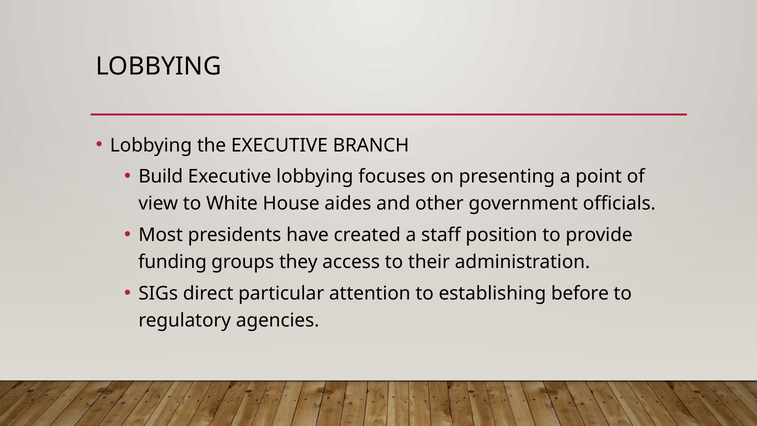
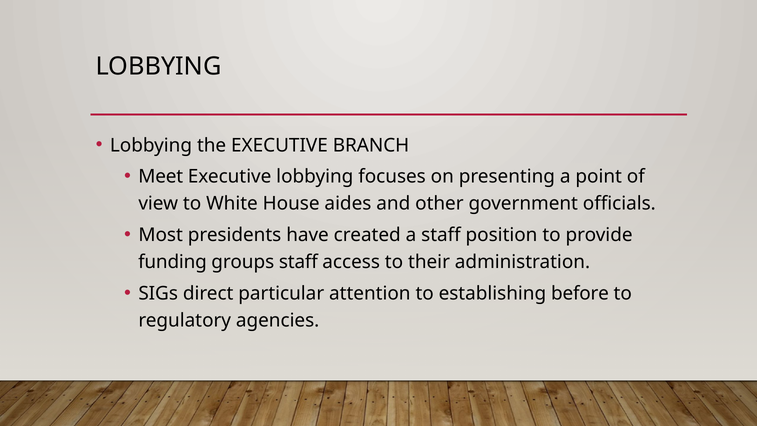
Build: Build -> Meet
groups they: they -> staff
